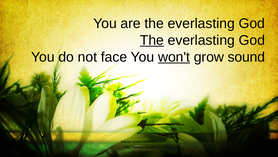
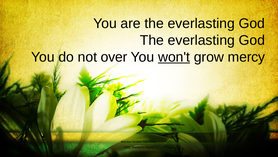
The at (152, 40) underline: present -> none
face: face -> over
sound: sound -> mercy
